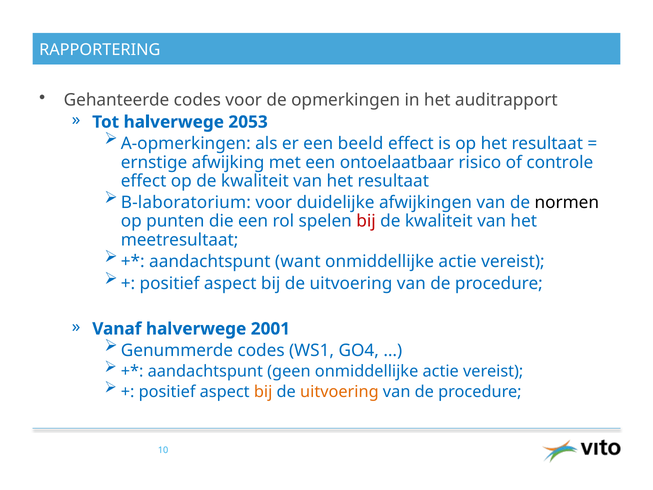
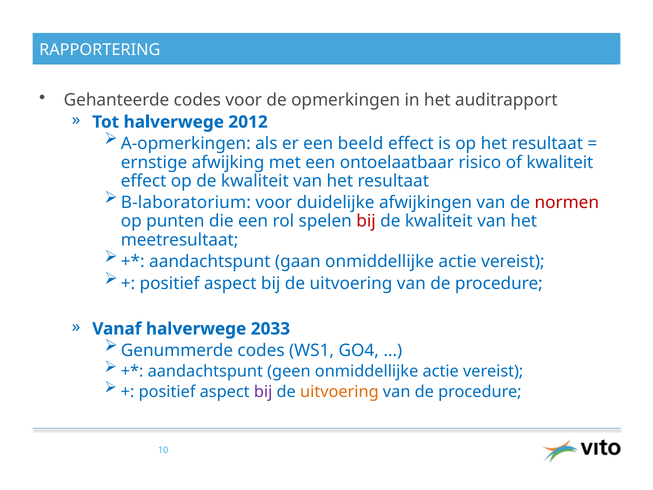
2053: 2053 -> 2012
of controle: controle -> kwaliteit
normen colour: black -> red
want: want -> gaan
2001: 2001 -> 2033
bij at (263, 392) colour: orange -> purple
